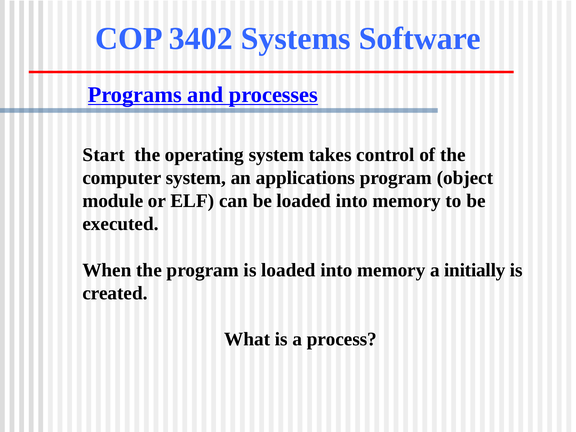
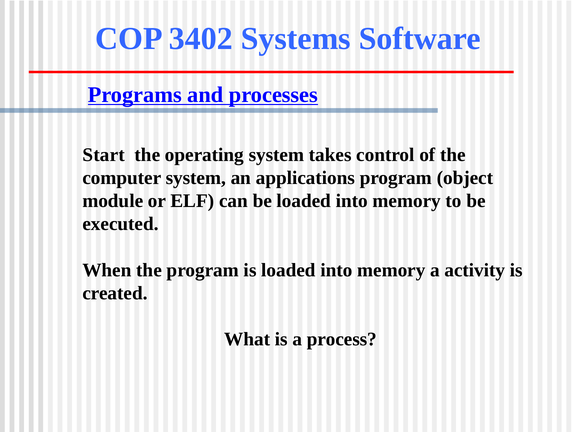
initially: initially -> activity
